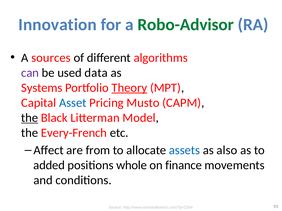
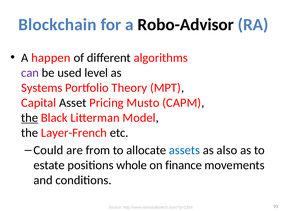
Innovation: Innovation -> Blockchain
Robo-Advisor colour: green -> black
sources: sources -> happen
data: data -> level
Theory underline: present -> none
Asset colour: blue -> black
Every-French: Every-French -> Layer-French
Affect: Affect -> Could
added: added -> estate
